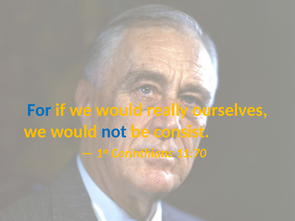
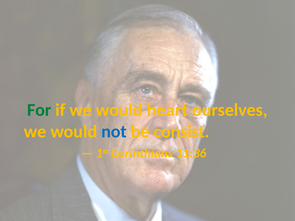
For colour: blue -> green
really: really -> heart
11:70: 11:70 -> 11:36
